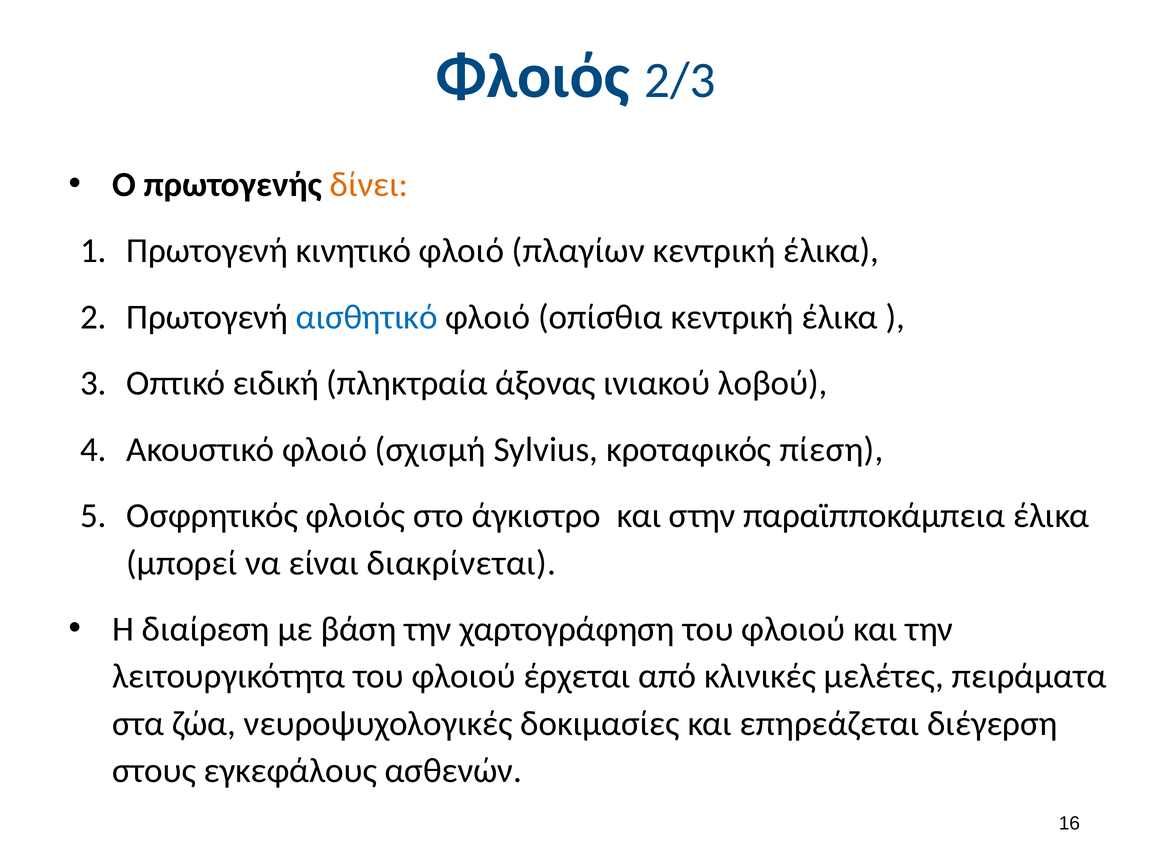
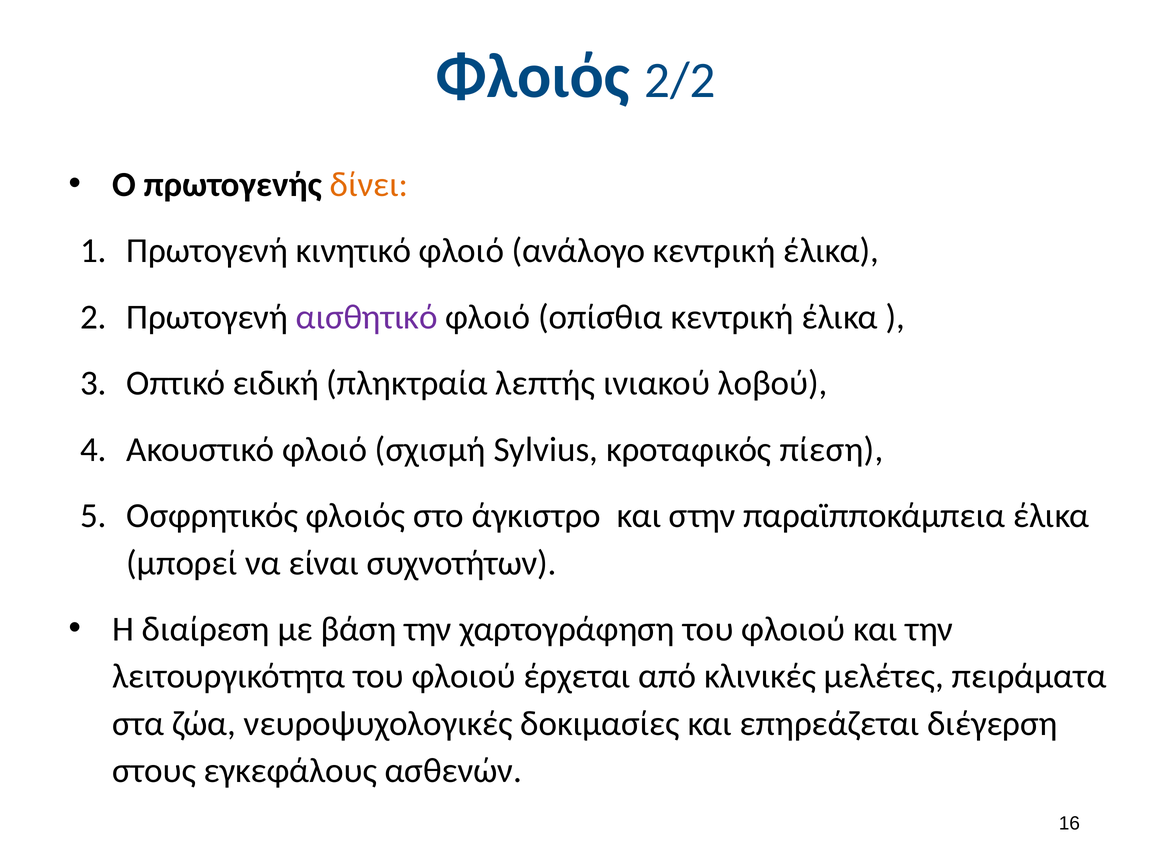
2/3: 2/3 -> 2/2
πλαγίων: πλαγίων -> ανάλογο
αισθητικό colour: blue -> purple
άξονας: άξονας -> λεπτής
διακρίνεται: διακρίνεται -> συχνοτήτων
